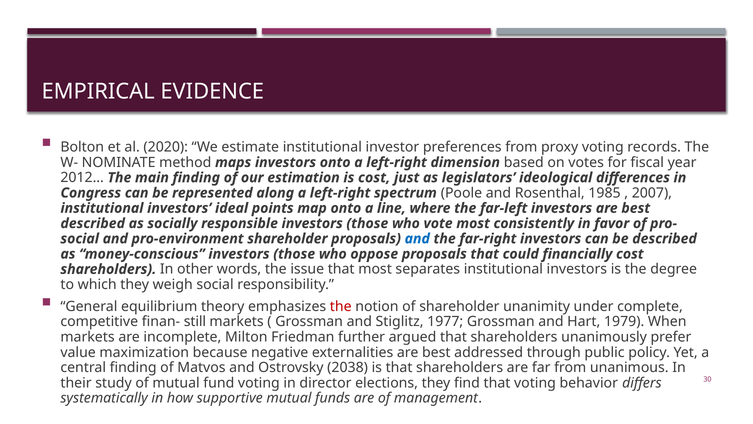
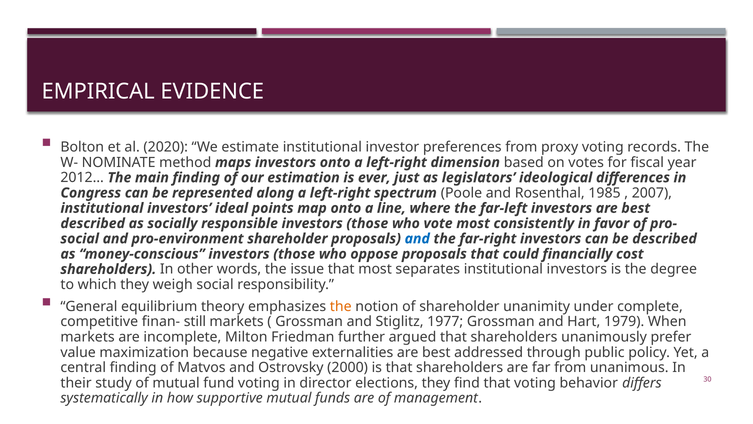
is cost: cost -> ever
the at (341, 306) colour: red -> orange
2038: 2038 -> 2000
